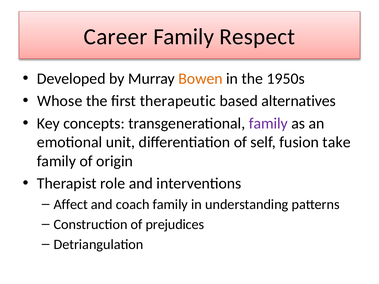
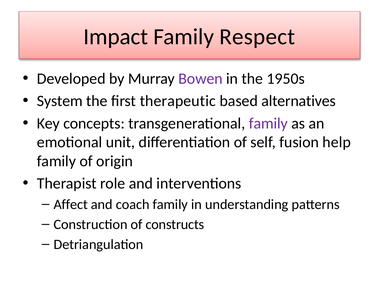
Career: Career -> Impact
Bowen colour: orange -> purple
Whose: Whose -> System
take: take -> help
prejudices: prejudices -> constructs
